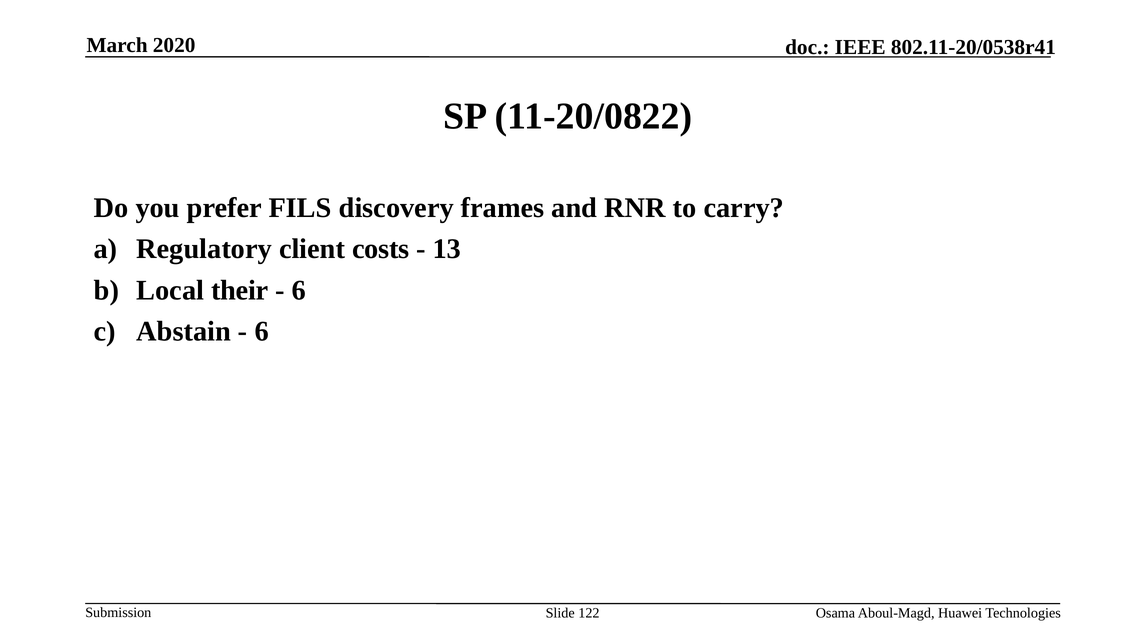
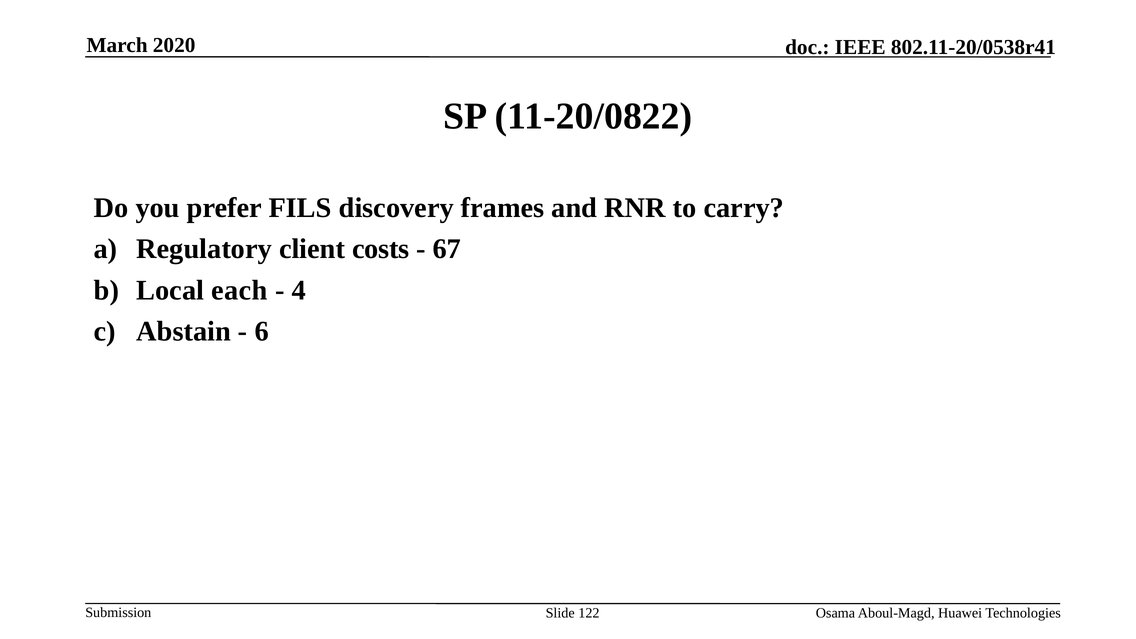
13: 13 -> 67
their: their -> each
6 at (299, 290): 6 -> 4
